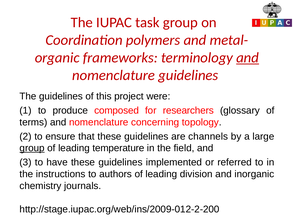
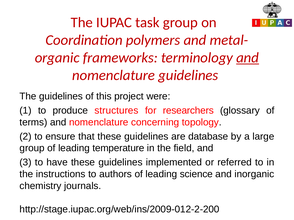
composed: composed -> structures
channels: channels -> database
group at (32, 148) underline: present -> none
division: division -> science
